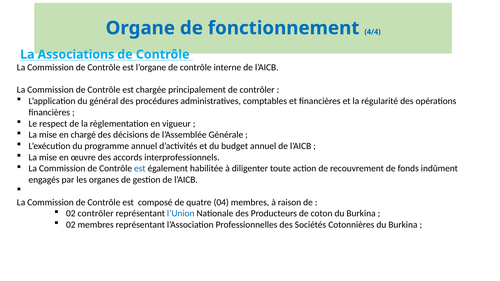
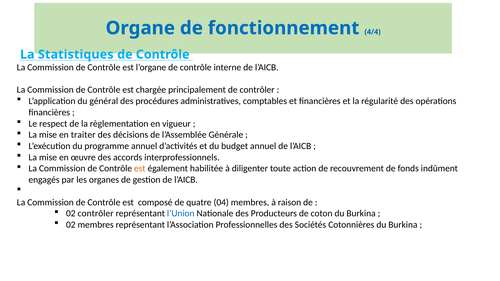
Associations: Associations -> Statistiques
chargé: chargé -> traiter
est at (140, 169) colour: blue -> orange
